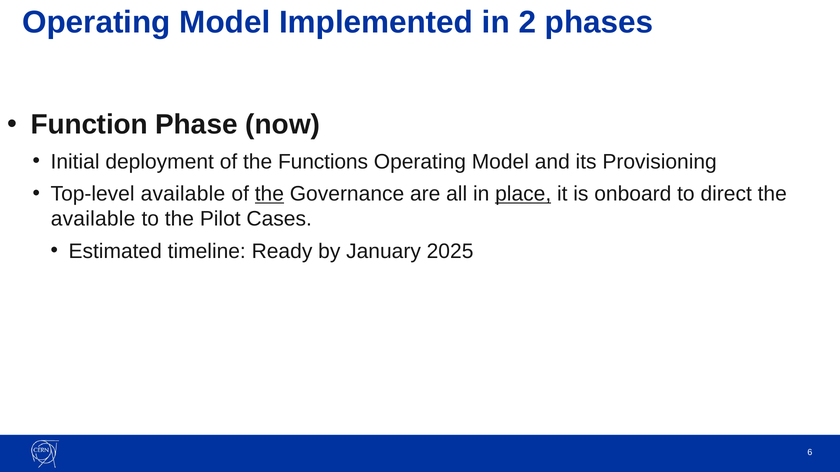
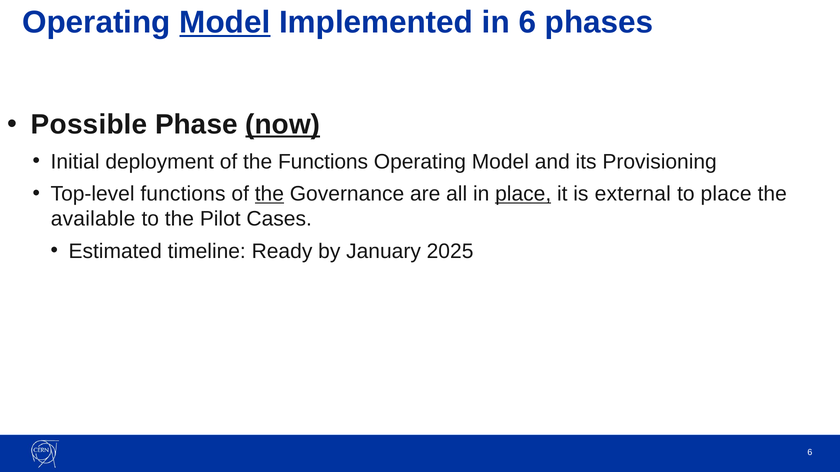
Model at (225, 23) underline: none -> present
in 2: 2 -> 6
Function: Function -> Possible
now underline: none -> present
Top-level available: available -> functions
onboard: onboard -> external
to direct: direct -> place
